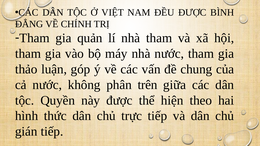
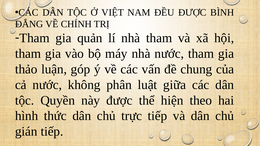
trên: trên -> luật
